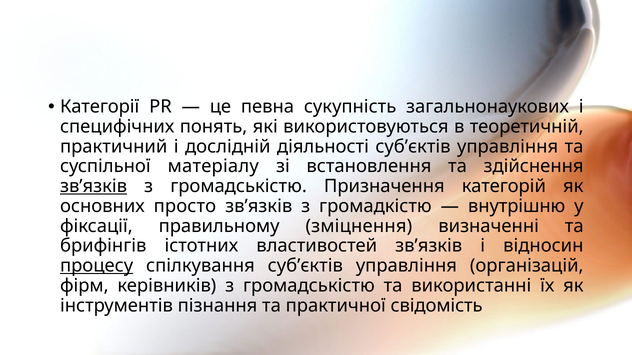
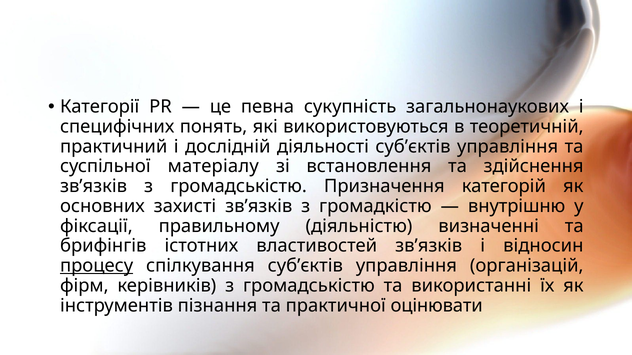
зв’язків at (94, 186) underline: present -> none
просто: просто -> захисті
зміцнення: зміцнення -> діяльністю
свідомість: свідомість -> оцінювати
